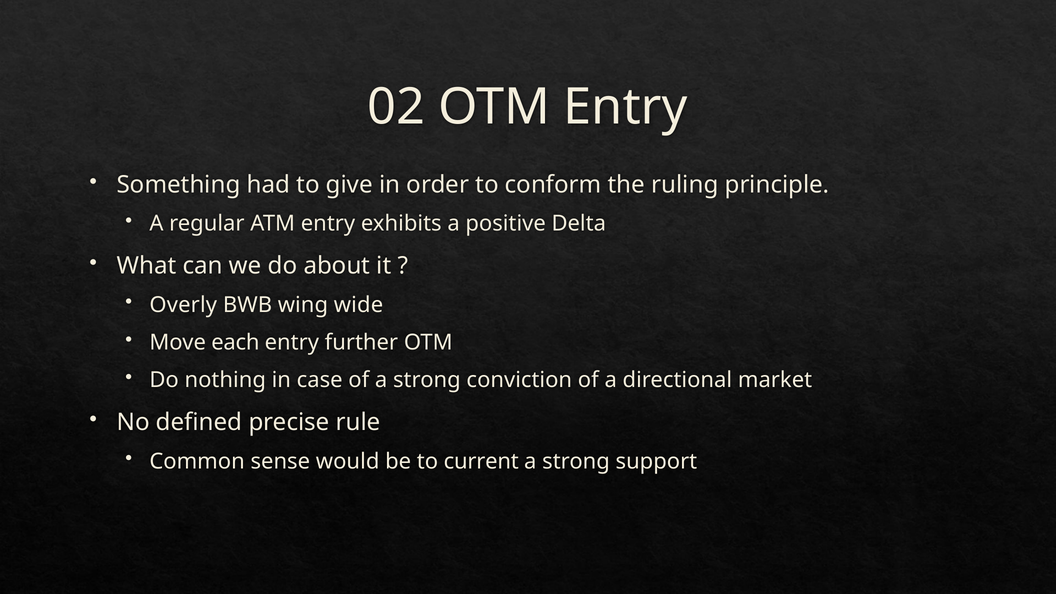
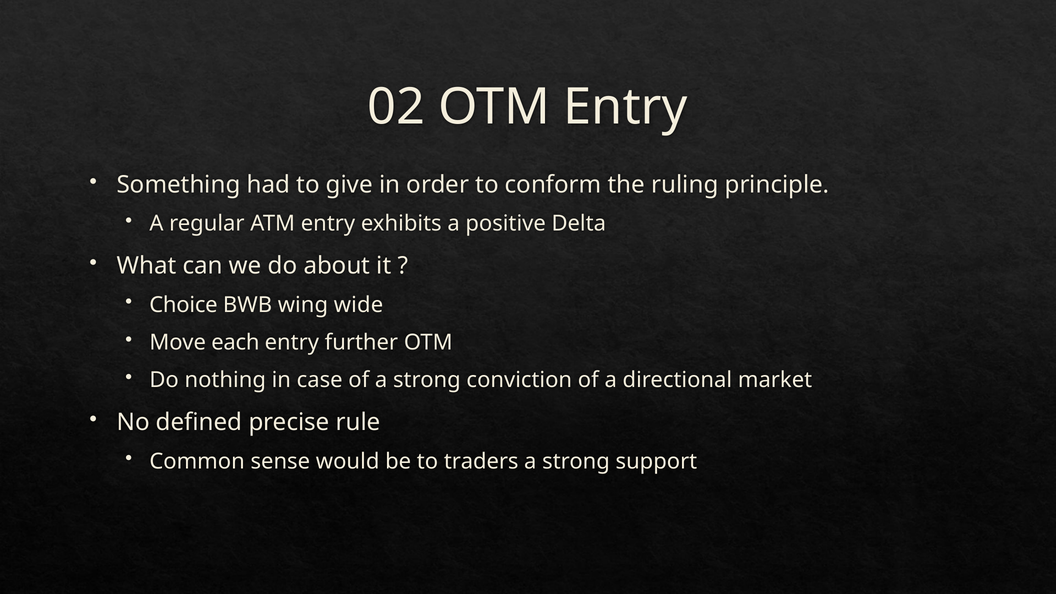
Overly: Overly -> Choice
current: current -> traders
